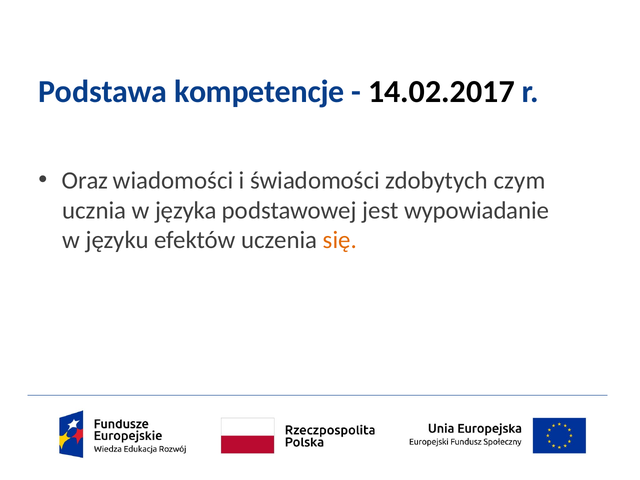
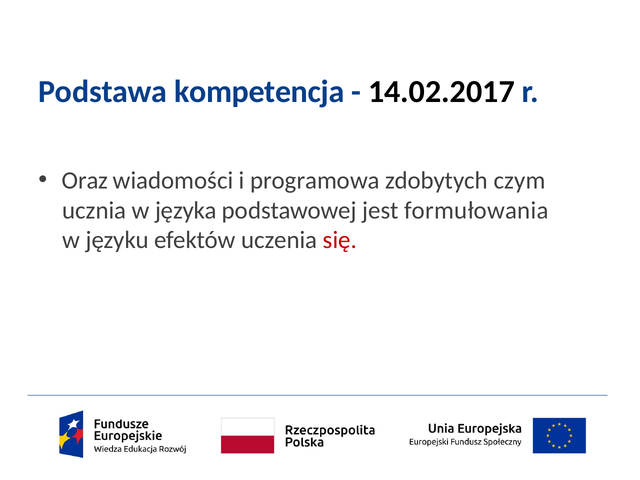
kompetencje: kompetencje -> kompetencja
świadomości: świadomości -> programowa
wypowiadanie: wypowiadanie -> formułowania
się colour: orange -> red
